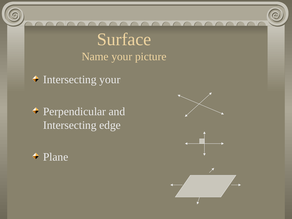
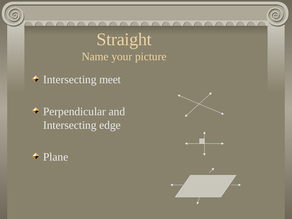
Surface: Surface -> Straight
Intersecting your: your -> meet
